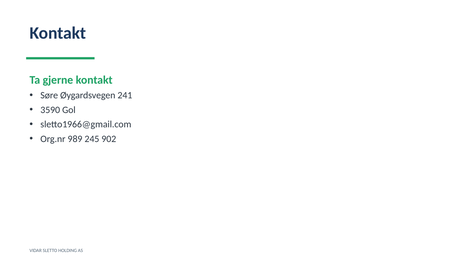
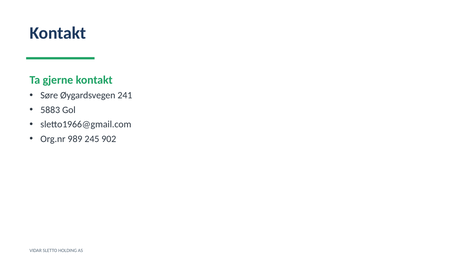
3590: 3590 -> 5883
